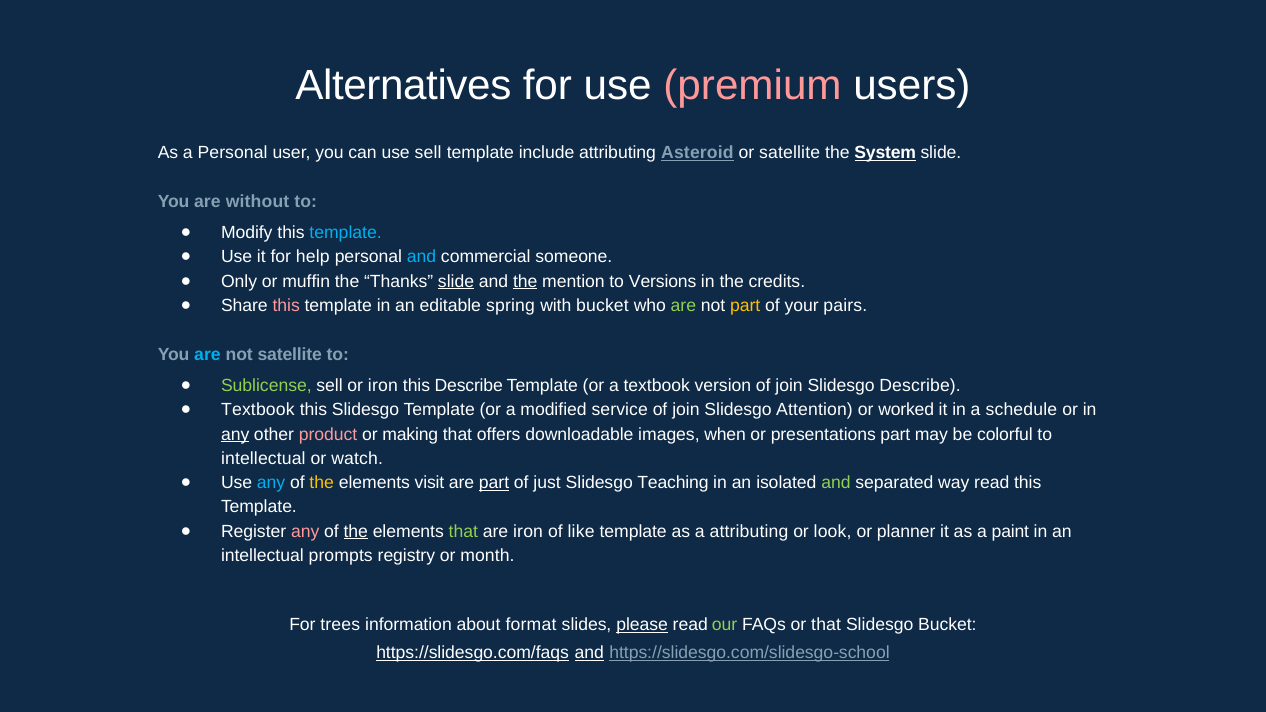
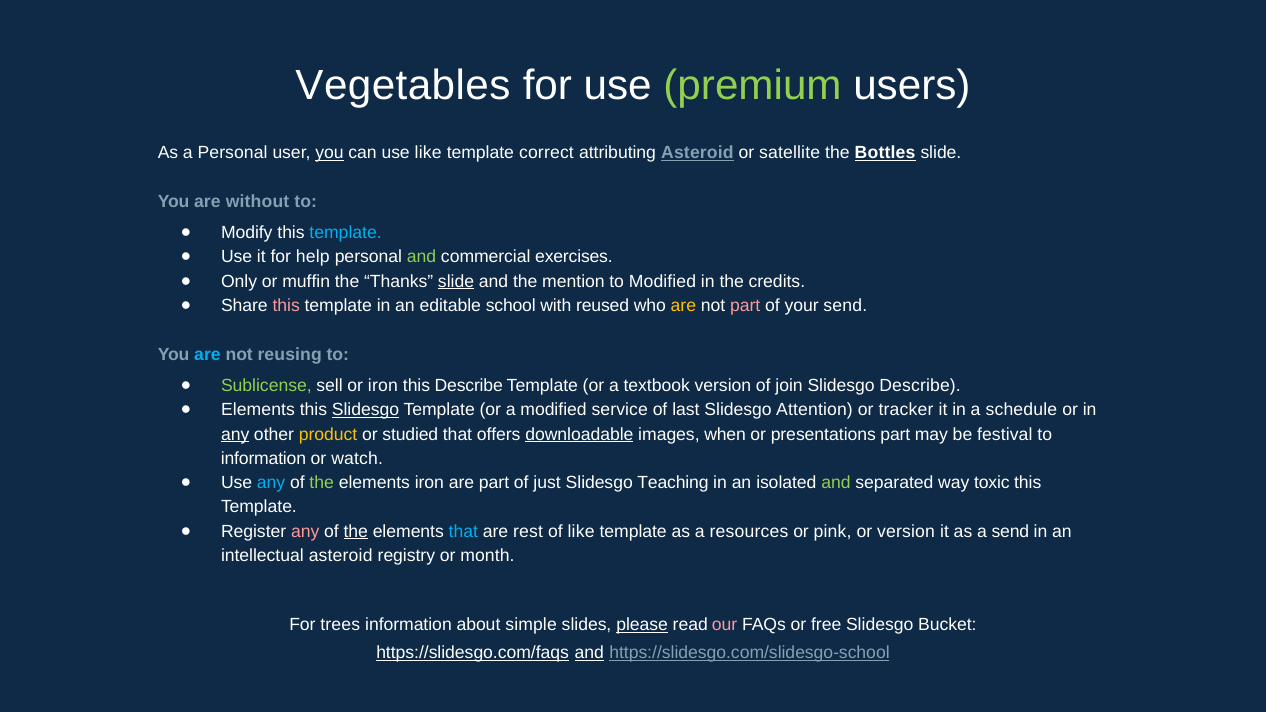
Alternatives: Alternatives -> Vegetables
premium colour: pink -> light green
you at (329, 153) underline: none -> present
use sell: sell -> like
include: include -> correct
System: System -> Bottles
and at (422, 257) colour: light blue -> light green
someone: someone -> exercises
the at (525, 281) underline: present -> none
to Versions: Versions -> Modified
spring: spring -> school
with bucket: bucket -> reused
are at (683, 306) colour: light green -> yellow
part at (745, 306) colour: yellow -> pink
your pairs: pairs -> send
not satellite: satellite -> reusing
Textbook at (258, 410): Textbook -> Elements
Slidesgo at (366, 410) underline: none -> present
join at (686, 410): join -> last
worked: worked -> tracker
product colour: pink -> yellow
making: making -> studied
downloadable underline: none -> present
colorful: colorful -> festival
intellectual at (263, 459): intellectual -> information
the at (322, 483) colour: yellow -> light green
elements visit: visit -> iron
part at (494, 483) underline: present -> none
way read: read -> toxic
that at (463, 531) colour: light green -> light blue
are iron: iron -> rest
a attributing: attributing -> resources
look: look -> pink
or planner: planner -> version
a paint: paint -> send
intellectual prompts: prompts -> asteroid
format: format -> simple
our colour: light green -> pink
or that: that -> free
